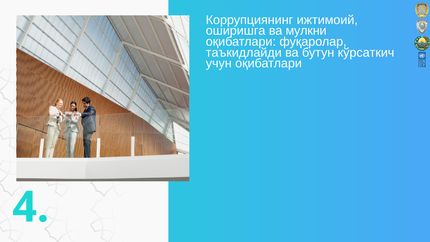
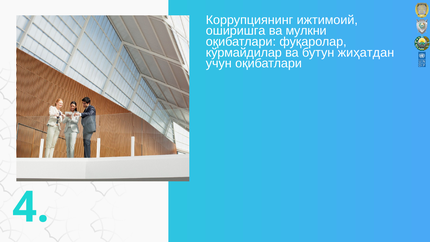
таъкидлайди: таъкидлайди -> кўрмайдилар
кўрсаткич: кўрсаткич -> жиҳатдан
